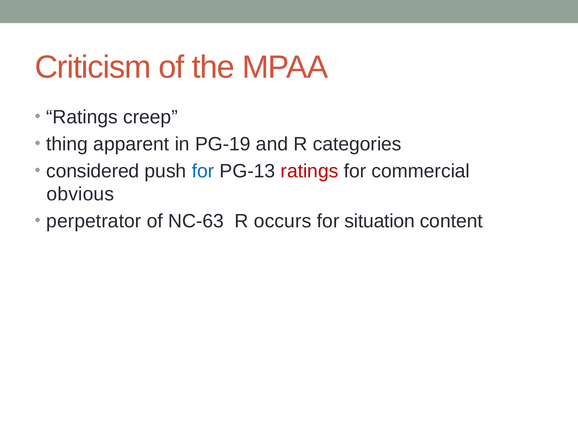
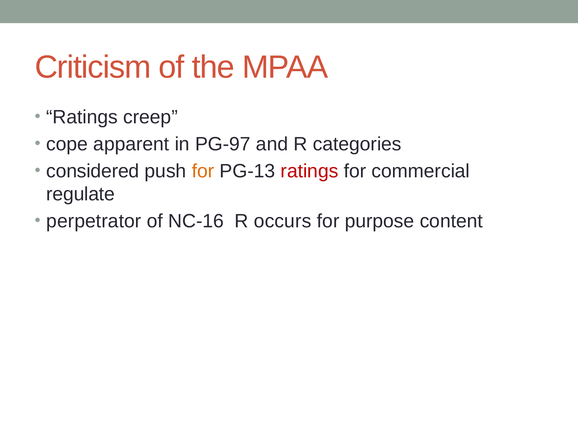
thing: thing -> cope
PG-19: PG-19 -> PG-97
for at (203, 171) colour: blue -> orange
obvious: obvious -> regulate
NC-63: NC-63 -> NC-16
situation: situation -> purpose
